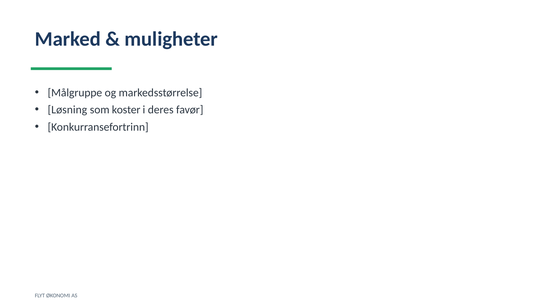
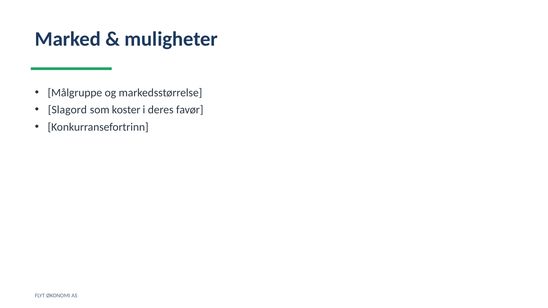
Løsning: Løsning -> Slagord
